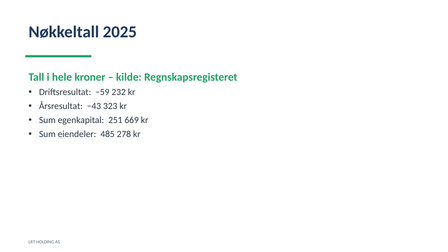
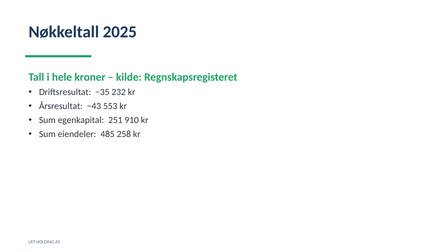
−59: −59 -> −35
323: 323 -> 553
669: 669 -> 910
278: 278 -> 258
